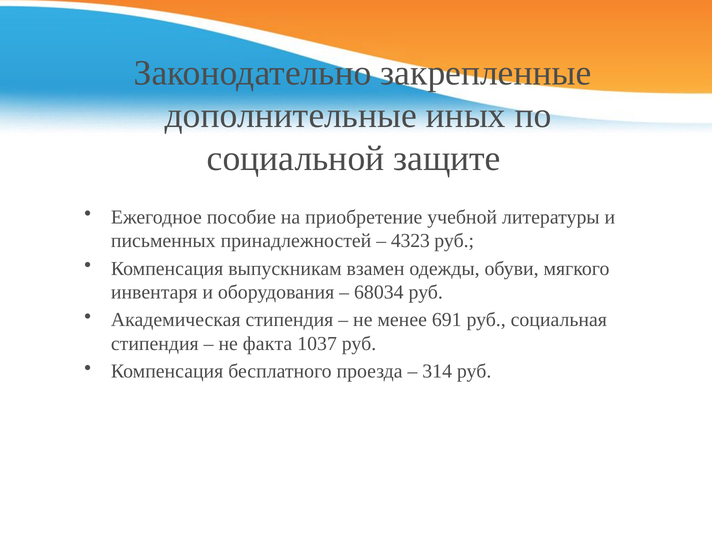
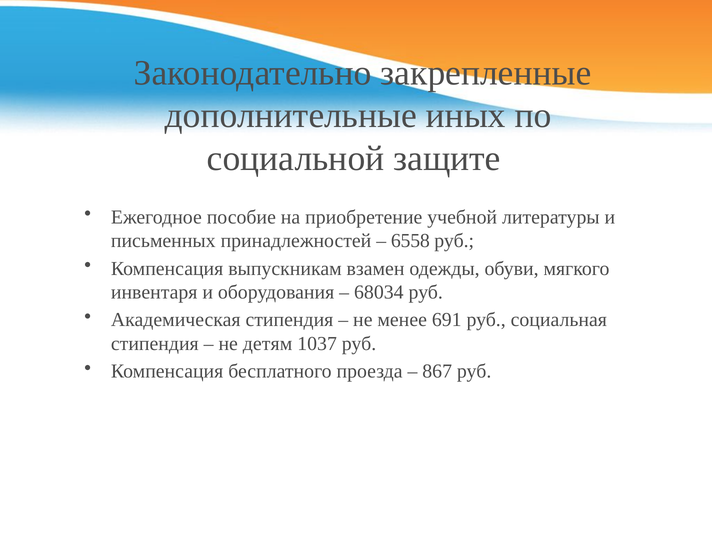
4323: 4323 -> 6558
факта: факта -> детям
314: 314 -> 867
